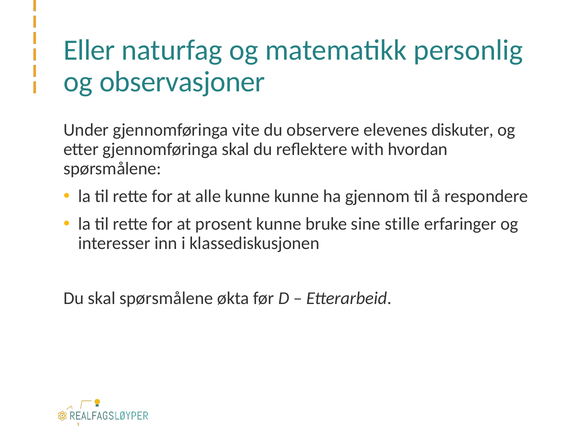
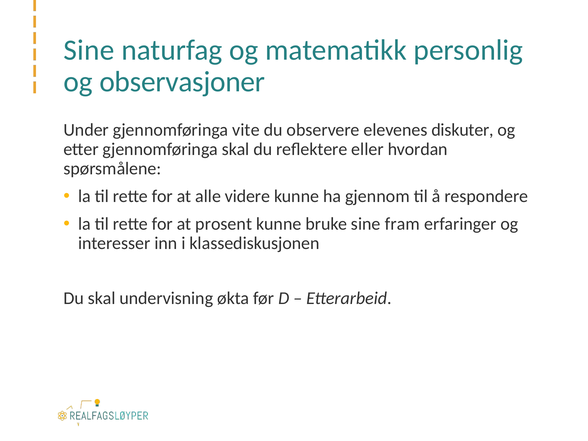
Eller at (89, 50): Eller -> Sine
with: with -> eller
alle kunne: kunne -> videre
stille: stille -> fram
skal spørsmålene: spørsmålene -> undervisning
